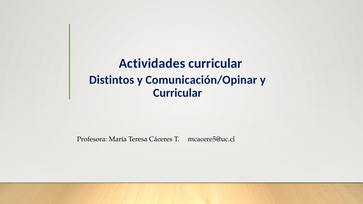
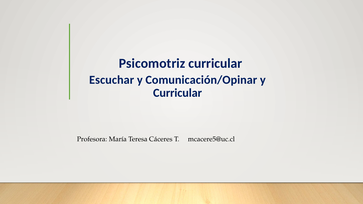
Actividades: Actividades -> Psicomotriz
Distintos: Distintos -> Escuchar
